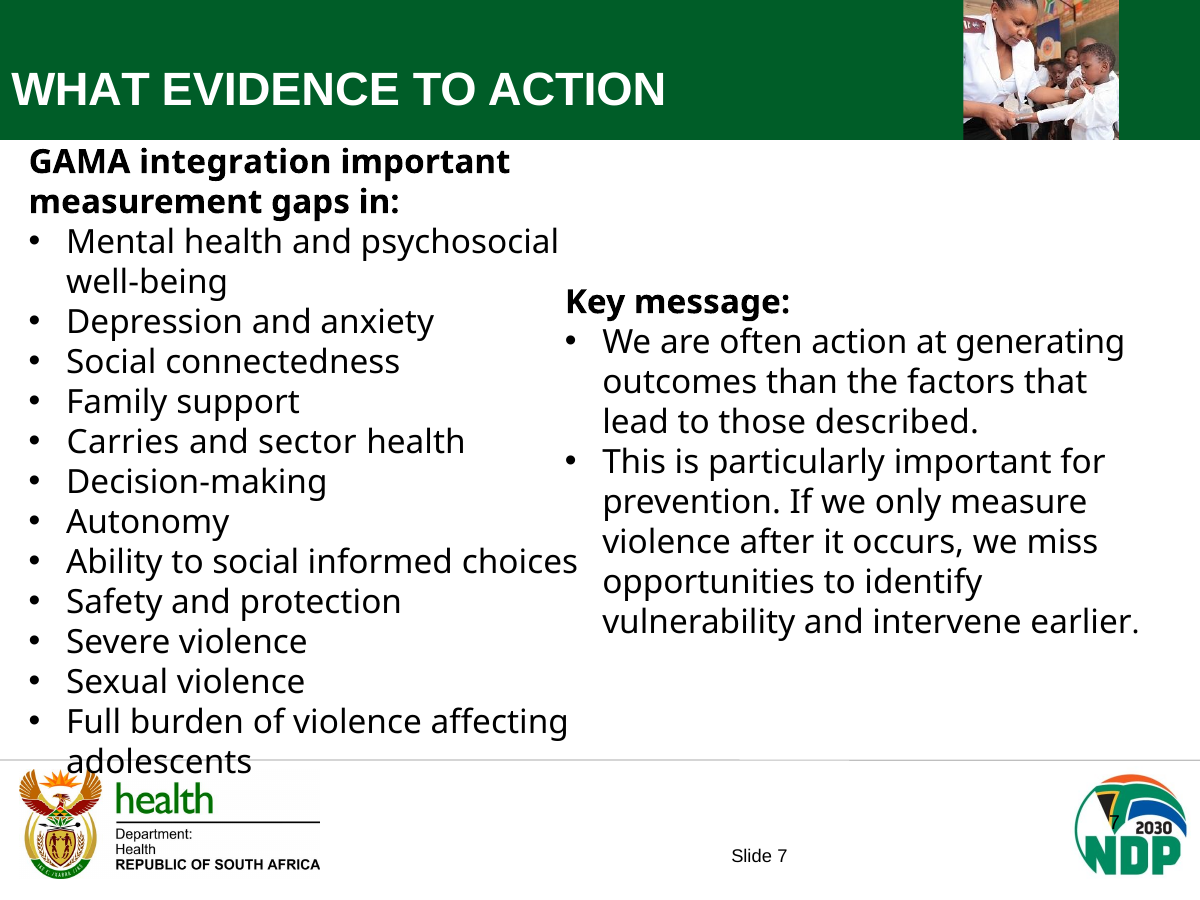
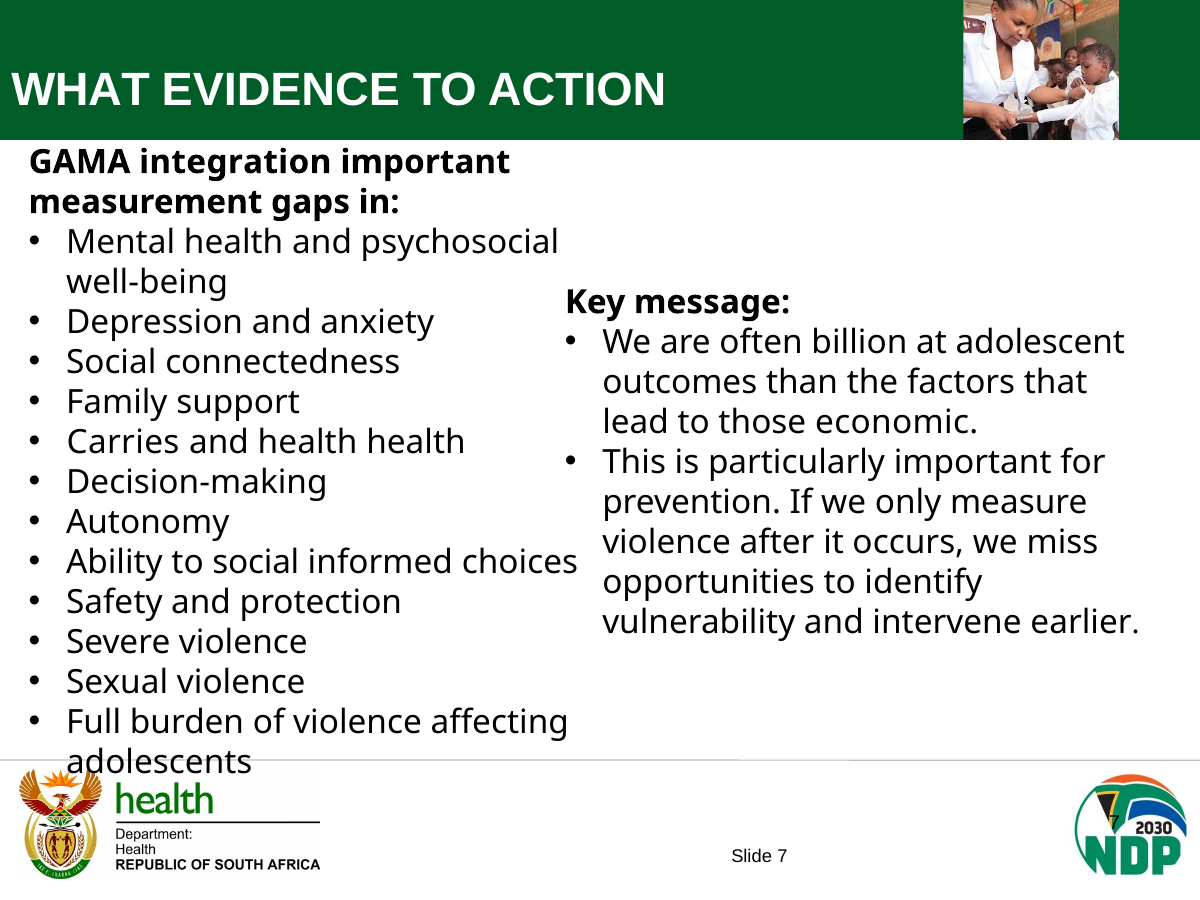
often action: action -> billion
generating: generating -> adolescent
described: described -> economic
and sector: sector -> health
